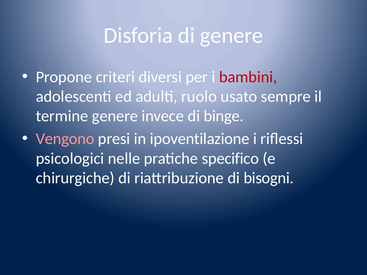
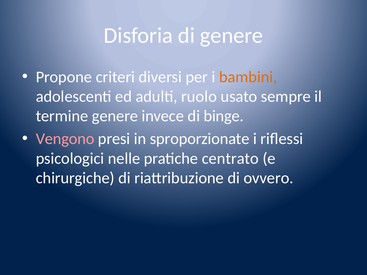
bambini colour: red -> orange
ipoventilazione: ipoventilazione -> sproporzionate
specifico: specifico -> centrato
bisogni: bisogni -> ovvero
